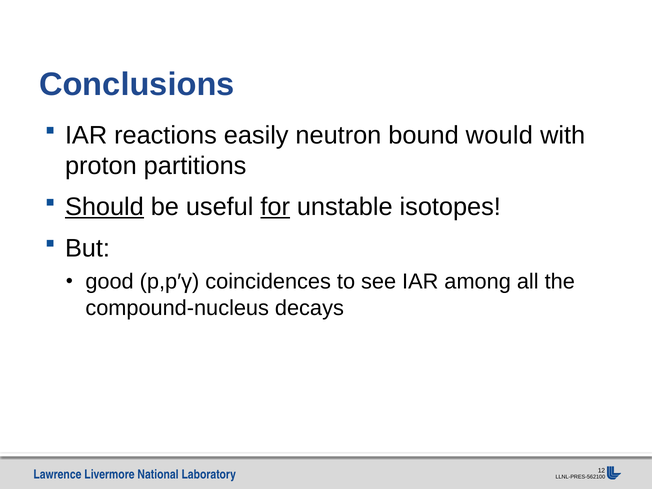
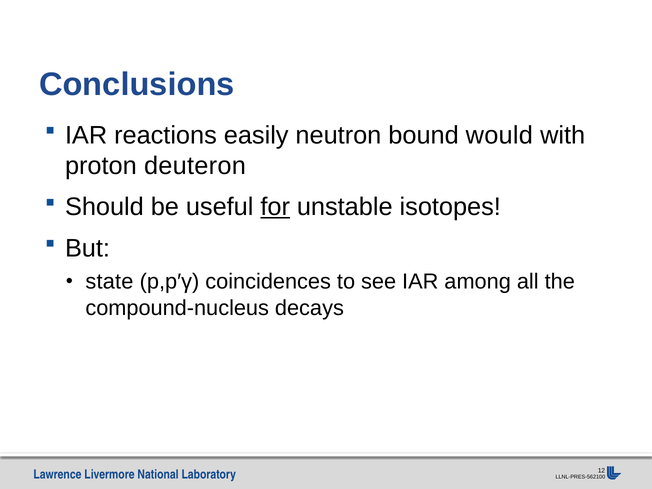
partitions: partitions -> deuteron
Should underline: present -> none
good: good -> state
